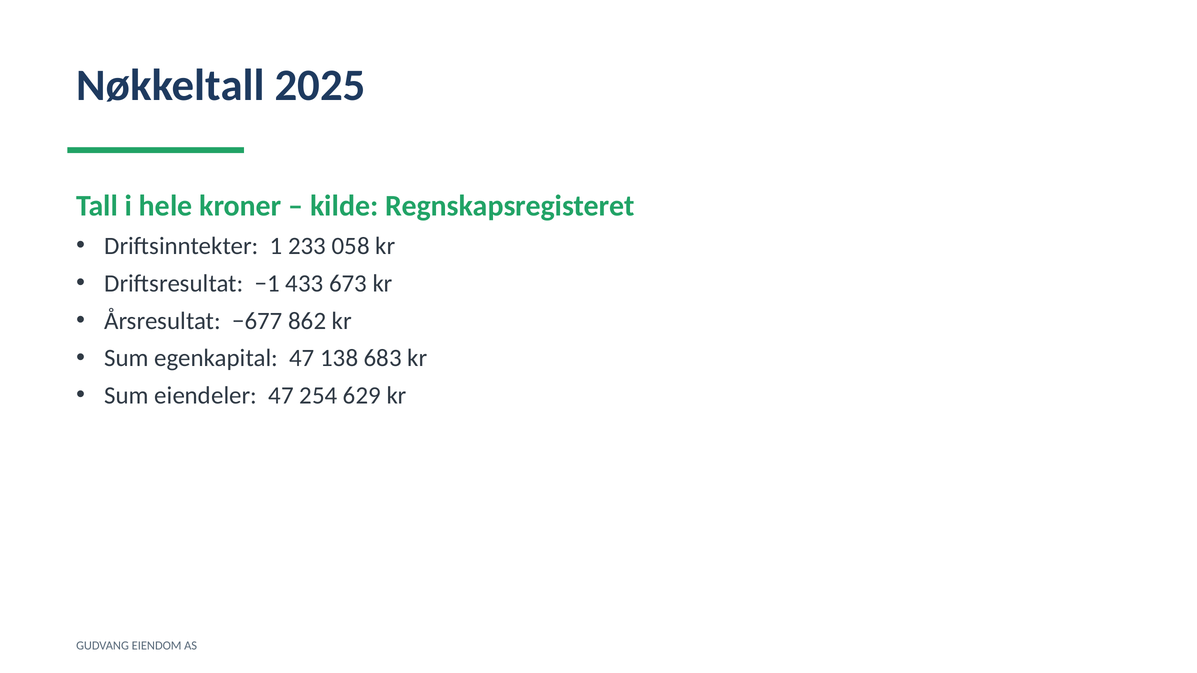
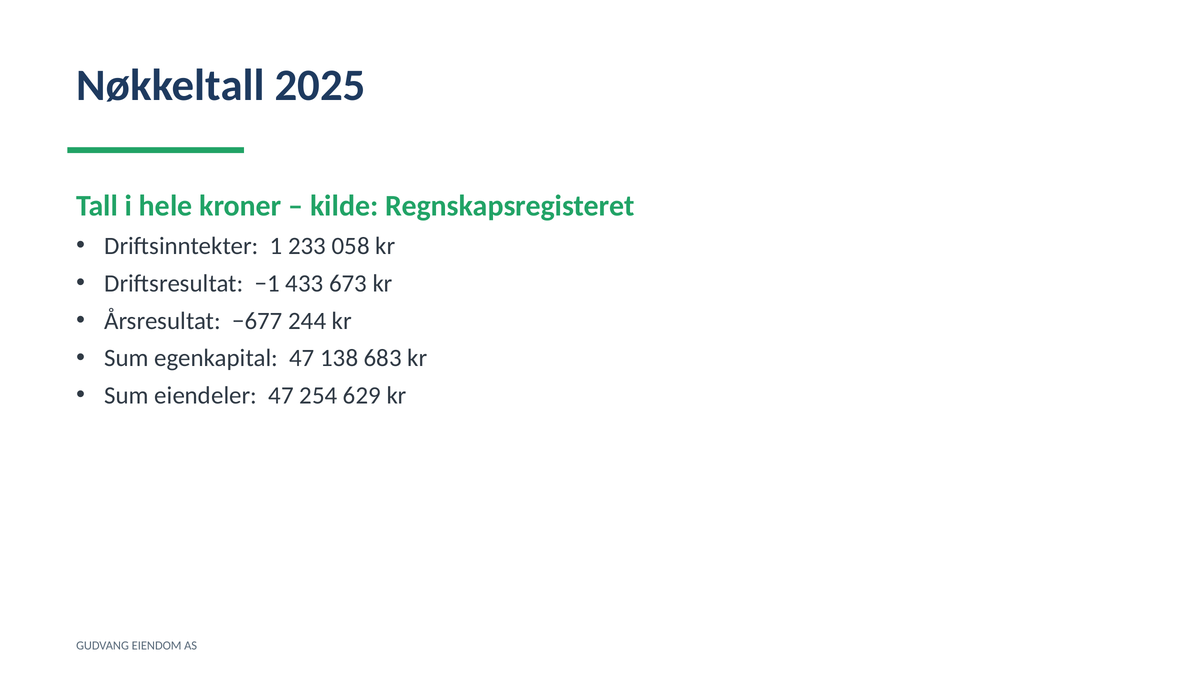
862: 862 -> 244
